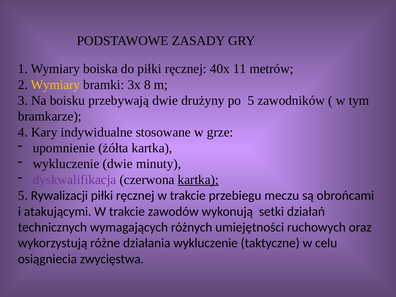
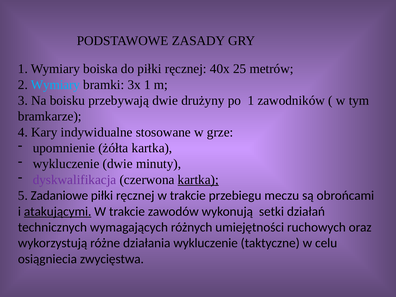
11: 11 -> 25
Wymiary at (55, 85) colour: yellow -> light blue
3x 8: 8 -> 1
po 5: 5 -> 1
Rywalizacji: Rywalizacji -> Zadaniowe
atakującymi underline: none -> present
